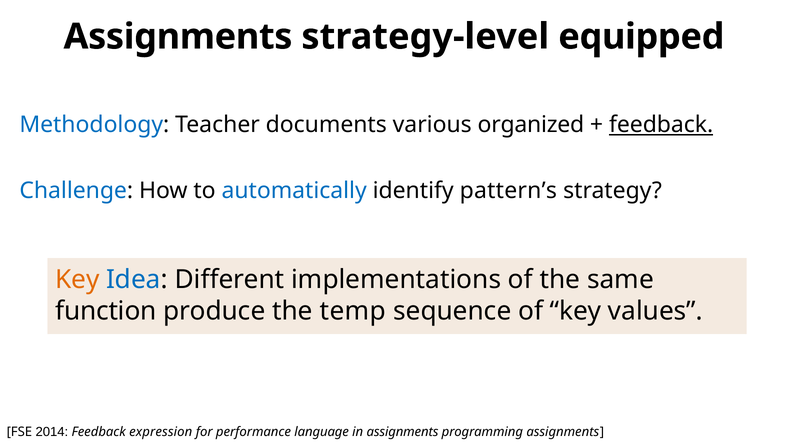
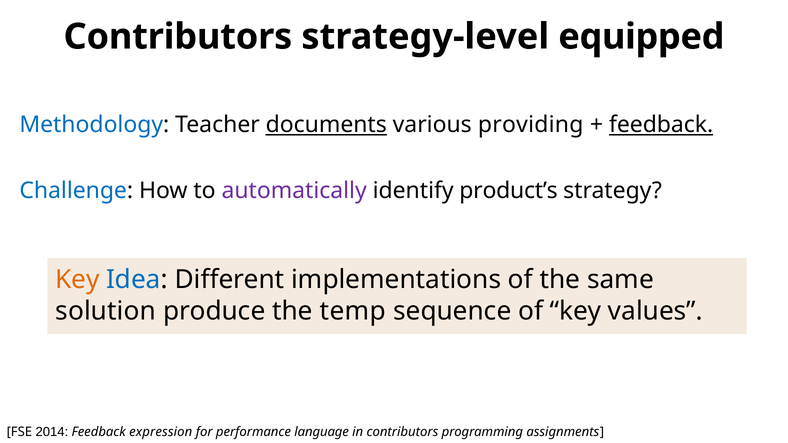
Assignments at (178, 37): Assignments -> Contributors
documents underline: none -> present
organized: organized -> providing
automatically colour: blue -> purple
pattern’s: pattern’s -> product’s
function: function -> solution
in assignments: assignments -> contributors
